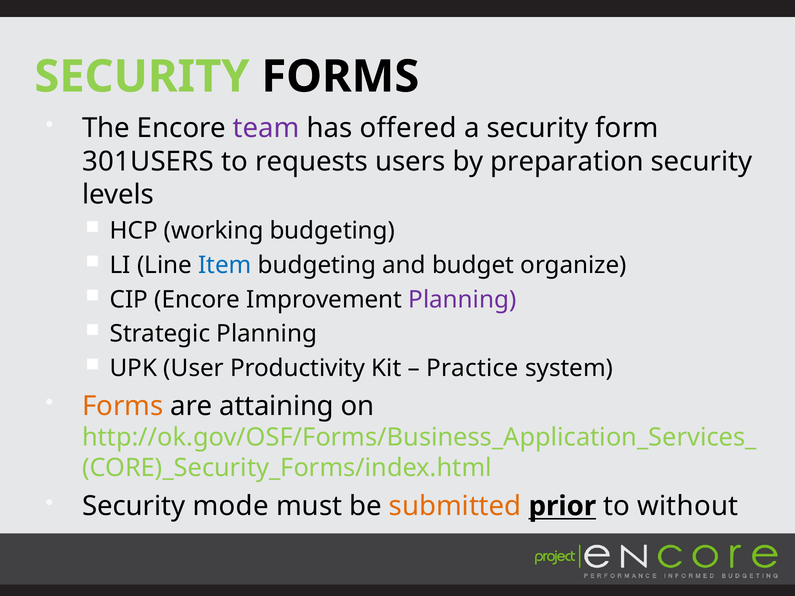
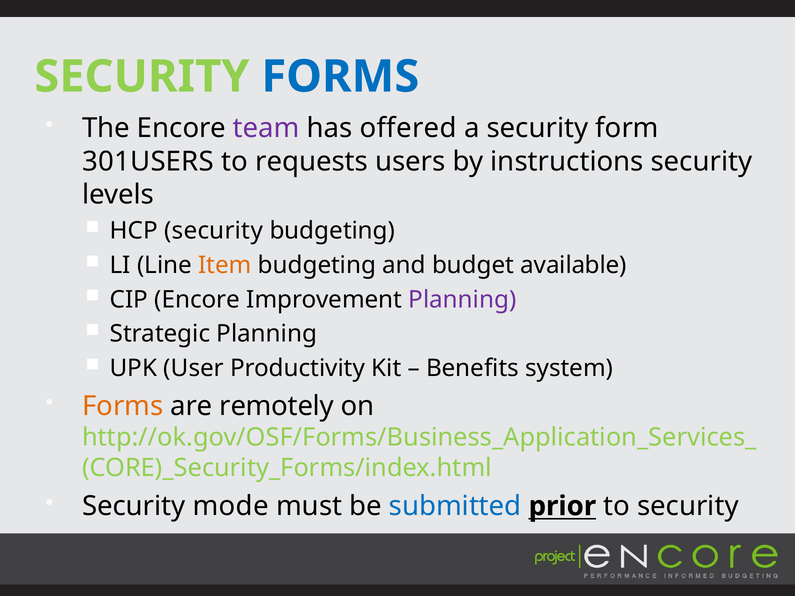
FORMS at (340, 77) colour: black -> blue
preparation: preparation -> instructions
HCP working: working -> security
Item colour: blue -> orange
organize: organize -> available
Practice: Practice -> Benefits
attaining: attaining -> remotely
submitted colour: orange -> blue
to without: without -> security
